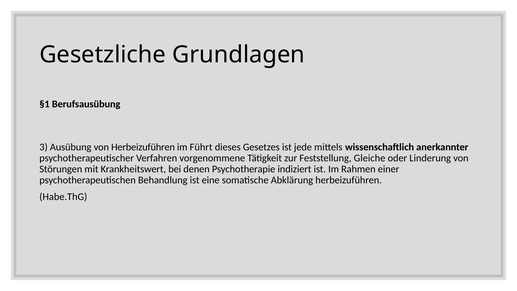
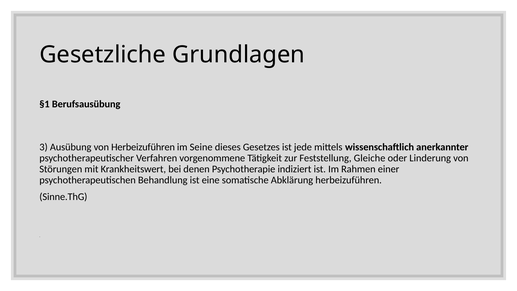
Führt: Führt -> Seine
Habe.ThG: Habe.ThG -> Sinne.ThG
